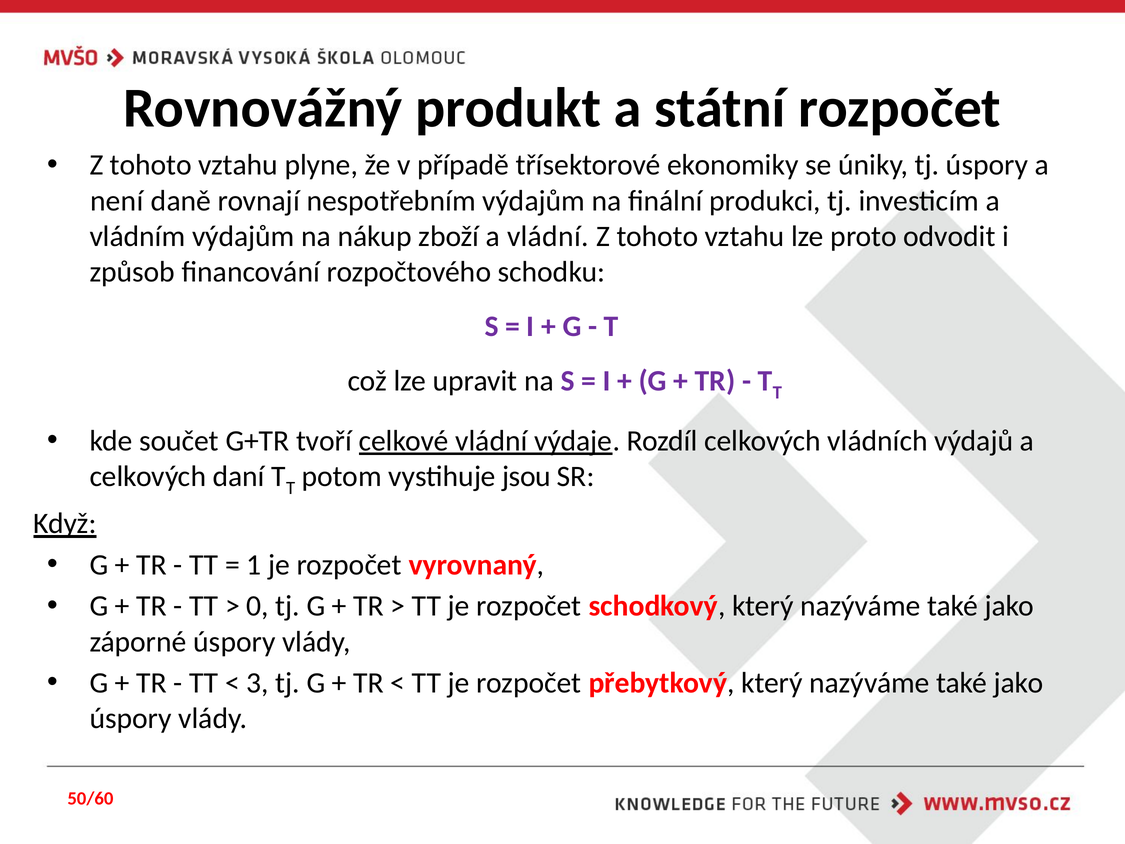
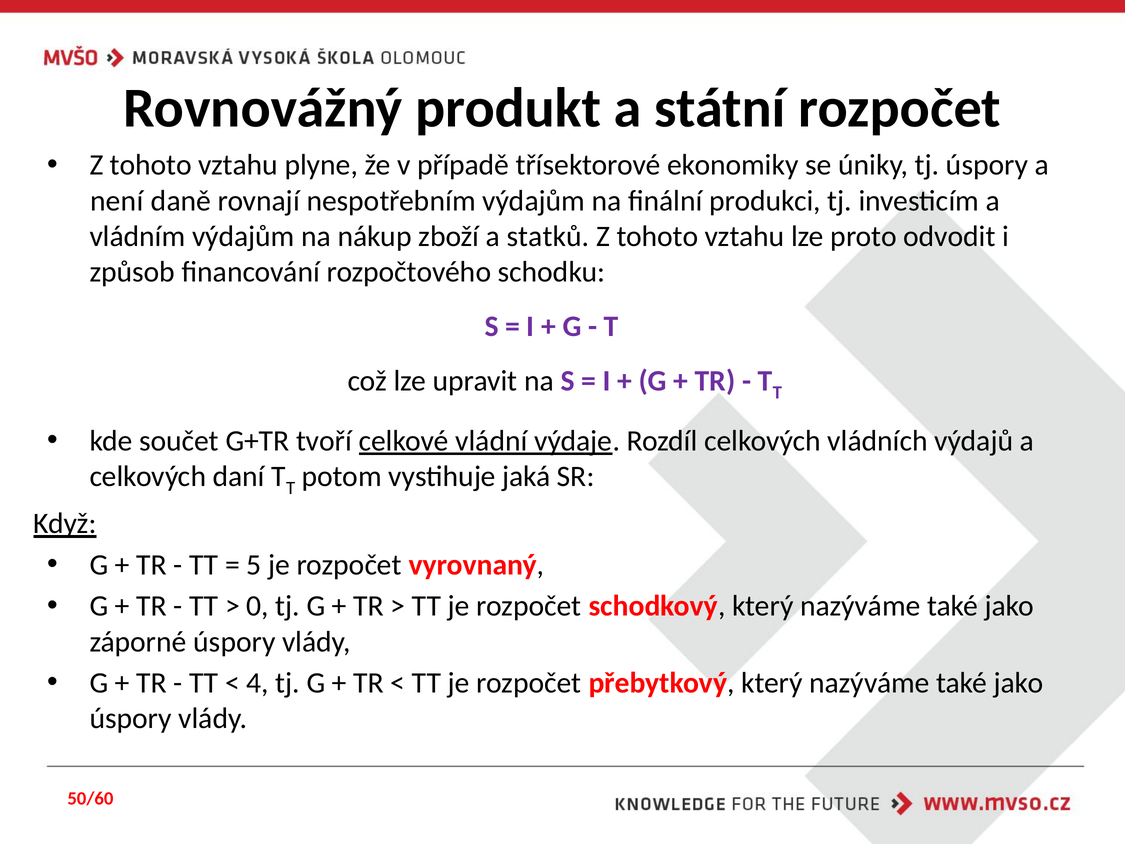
a vládní: vládní -> statků
jsou: jsou -> jaká
1: 1 -> 5
3: 3 -> 4
